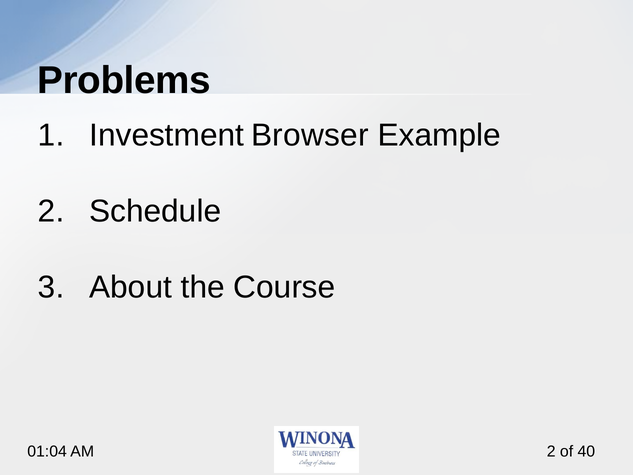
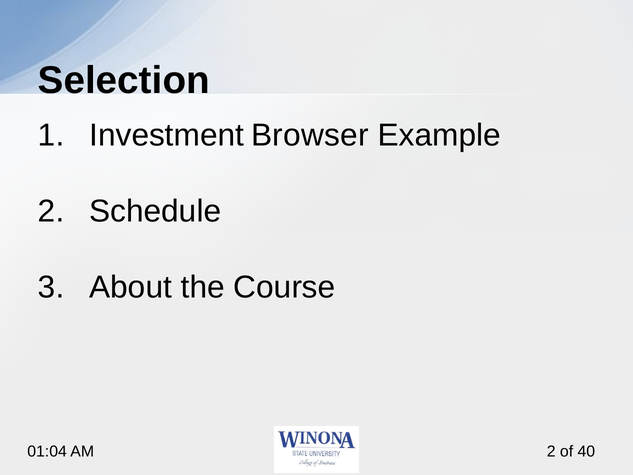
Problems: Problems -> Selection
